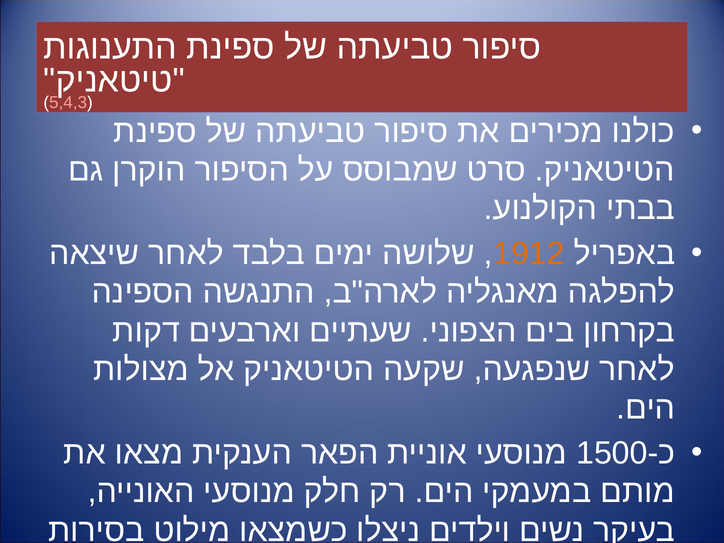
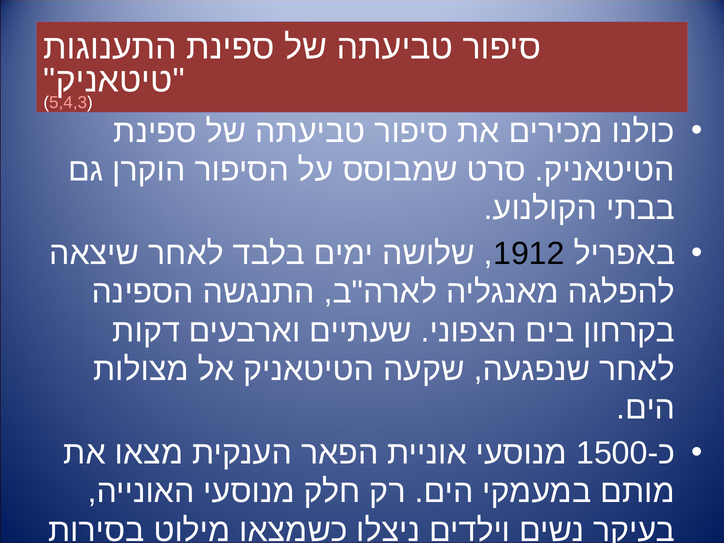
1912 colour: orange -> black
